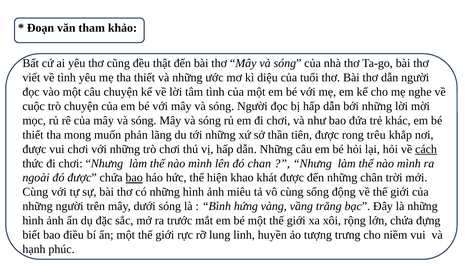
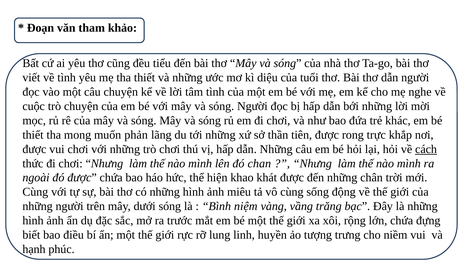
thật: thật -> tiểu
trêu: trêu -> trực
bao at (134, 178) underline: present -> none
hứng: hứng -> niệm
